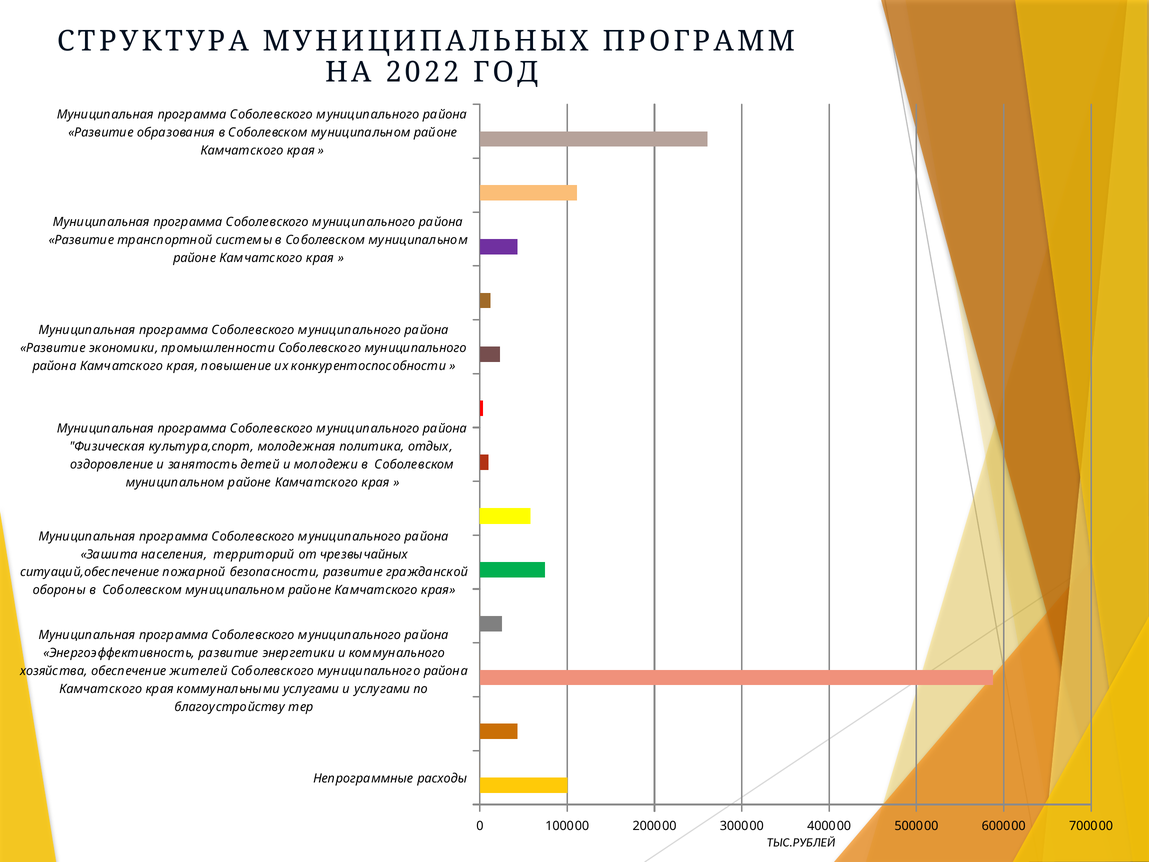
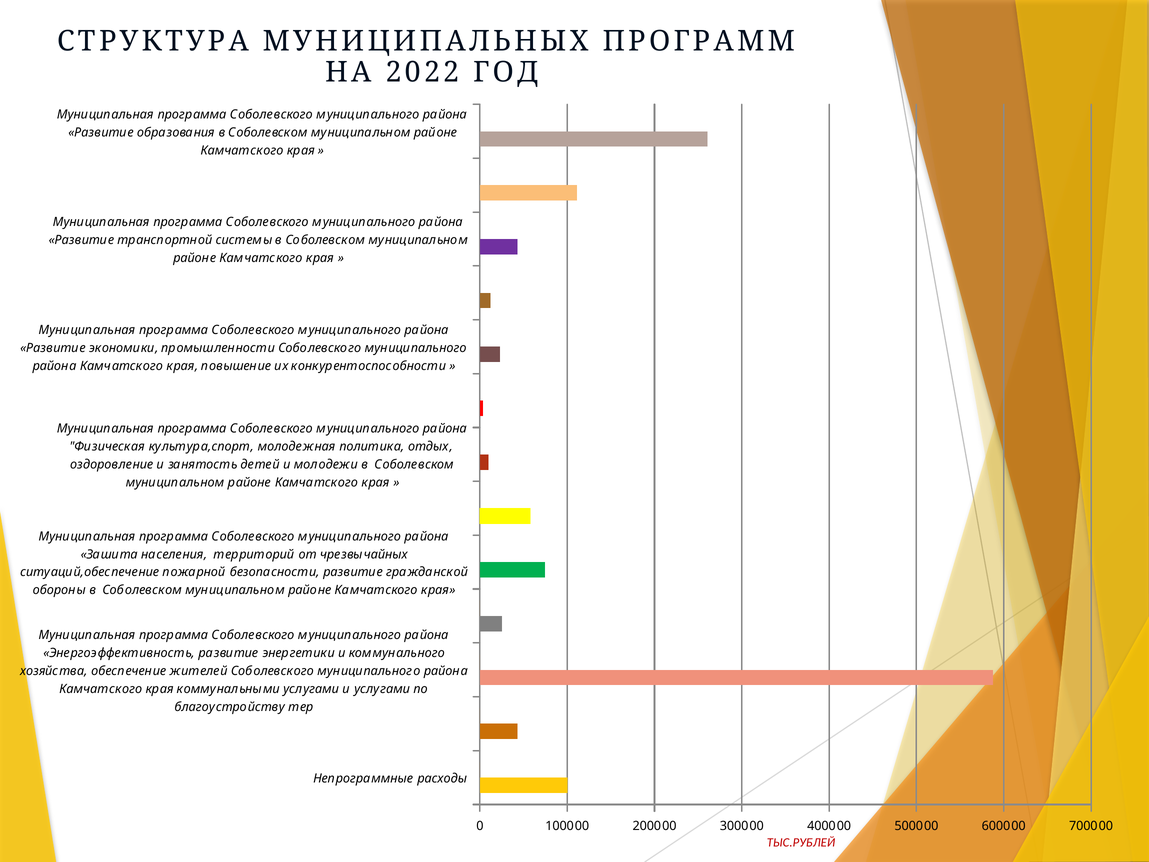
ТЫС.РУБЛЕЙ colour: black -> red
